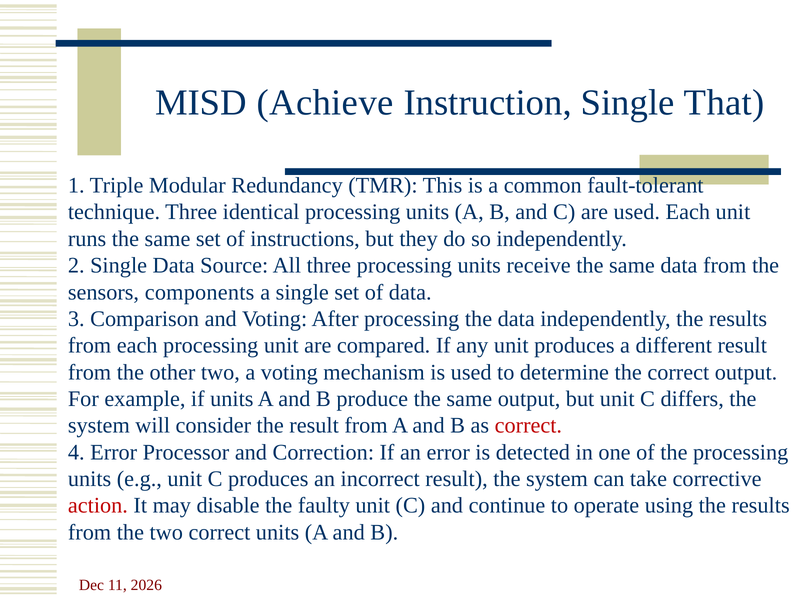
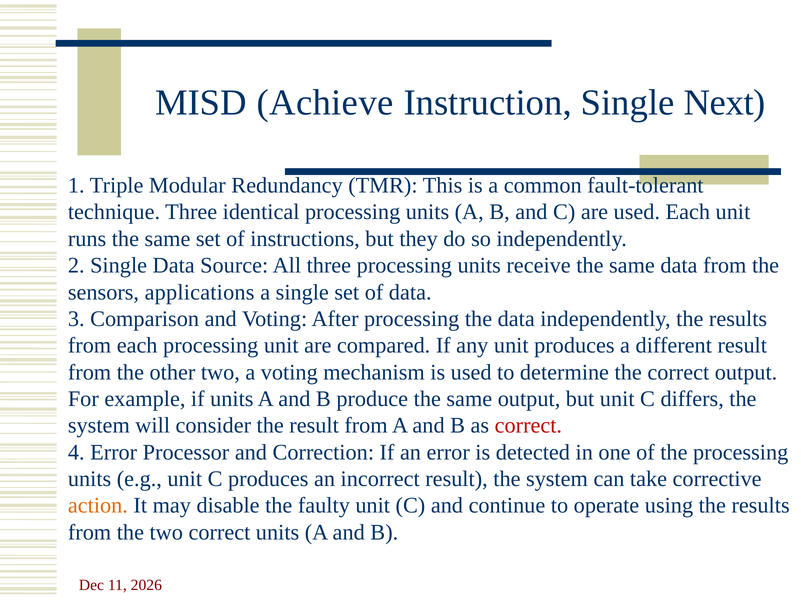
That: That -> Next
components: components -> applications
action colour: red -> orange
